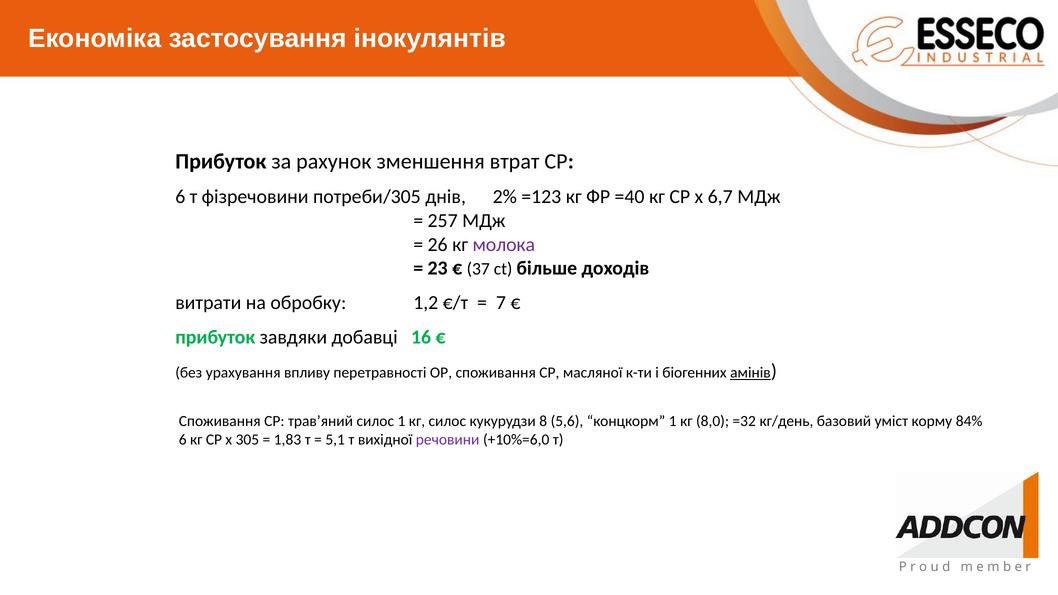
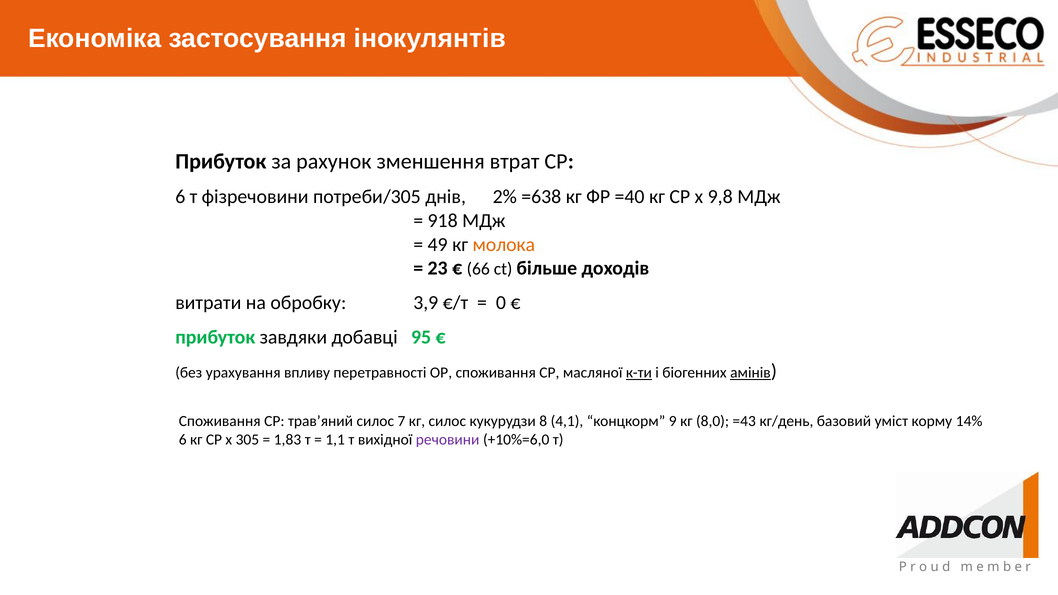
=123: =123 -> =638
6,7: 6,7 -> 9,8
257: 257 -> 918
26: 26 -> 49
молока colour: purple -> orange
37: 37 -> 66
1,2: 1,2 -> 3,9
7: 7 -> 0
16: 16 -> 95
к-ти underline: none -> present
силос 1: 1 -> 7
5,6: 5,6 -> 4,1
концкорм 1: 1 -> 9
=32: =32 -> =43
84%: 84% -> 14%
5,1: 5,1 -> 1,1
